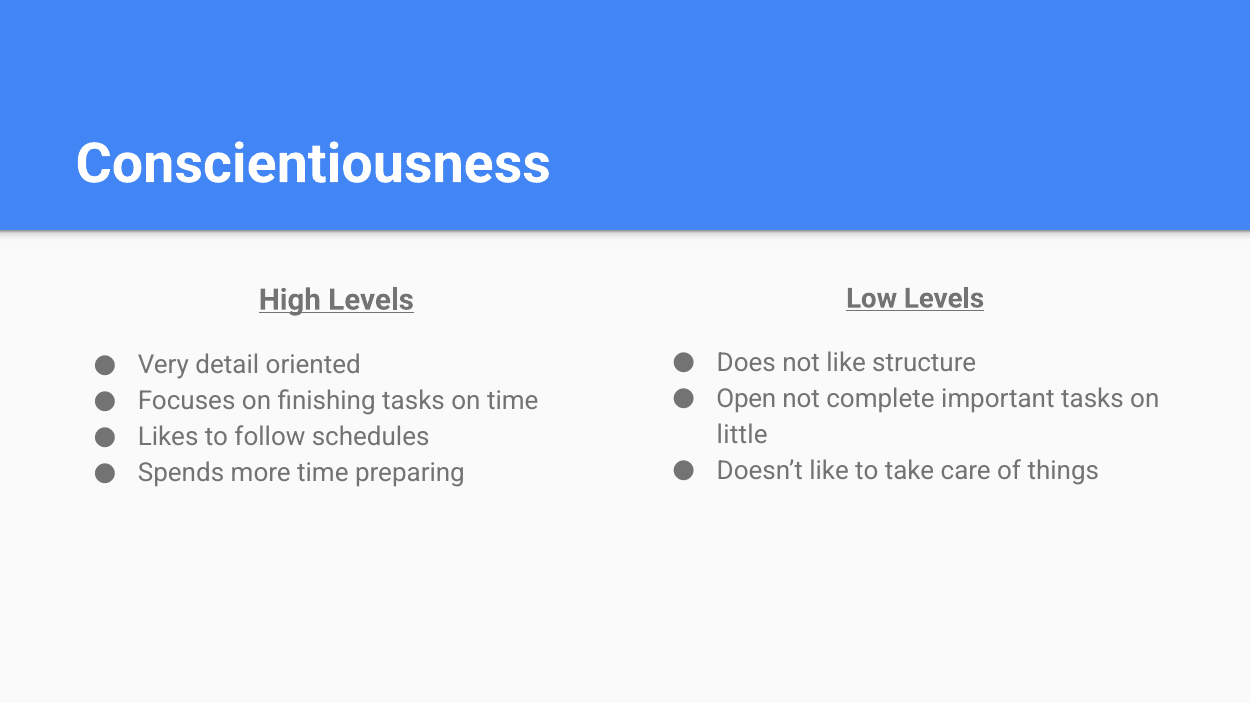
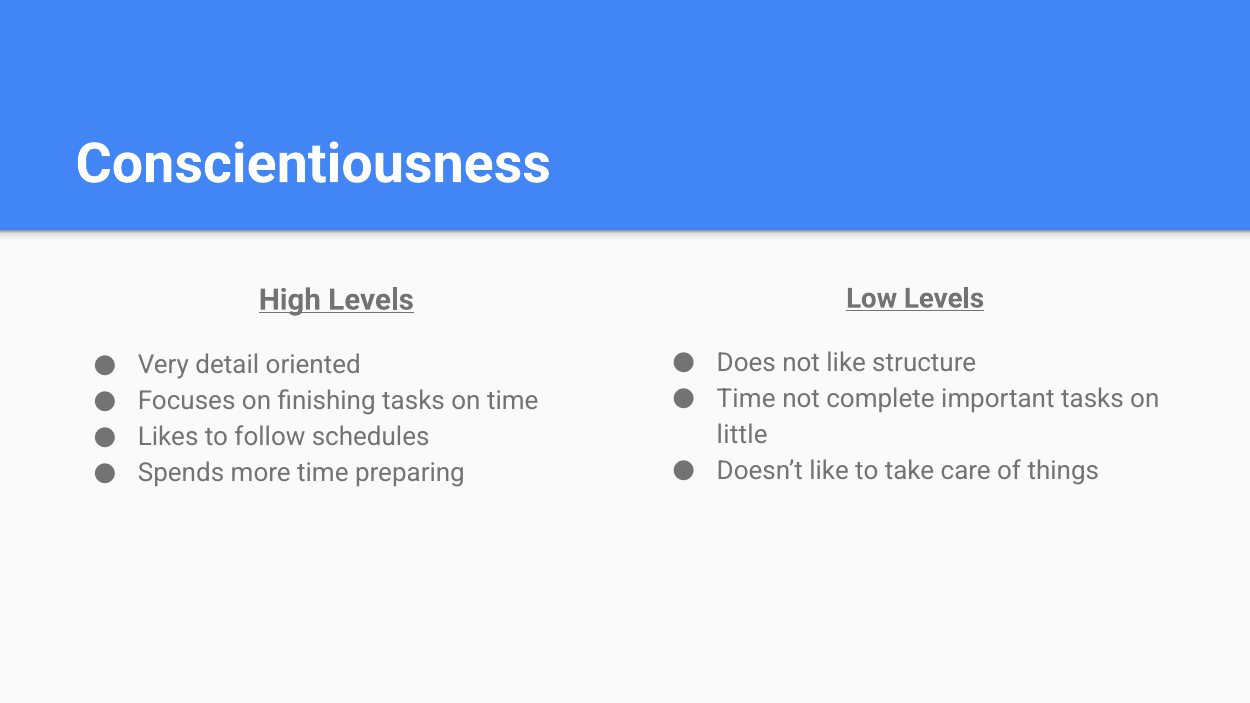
Open at (746, 399): Open -> Time
